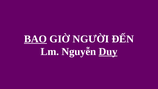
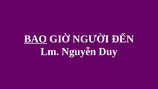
Duy underline: present -> none
